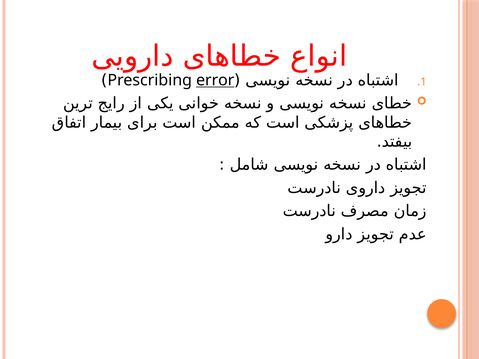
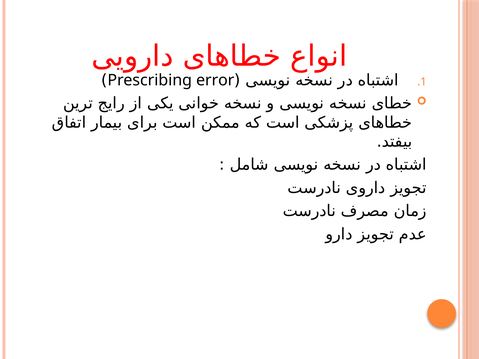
error underline: present -> none
